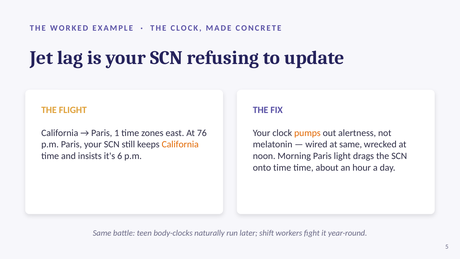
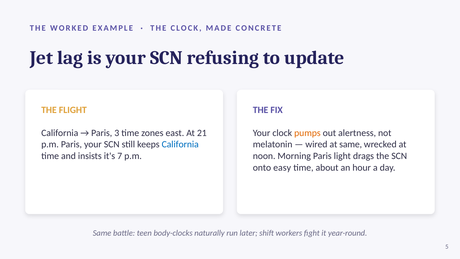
1: 1 -> 3
76: 76 -> 21
California at (180, 144) colour: orange -> blue
6: 6 -> 7
onto time: time -> easy
